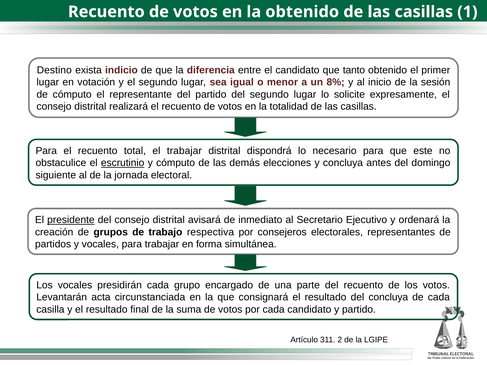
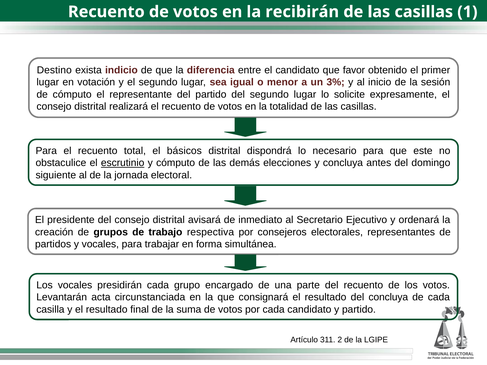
la obtenido: obtenido -> recibirán
tanto: tanto -> favor
8%: 8% -> 3%
el trabajar: trabajar -> básicos
presidente underline: present -> none
